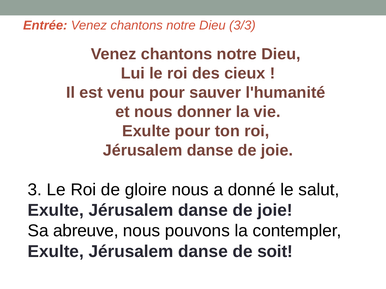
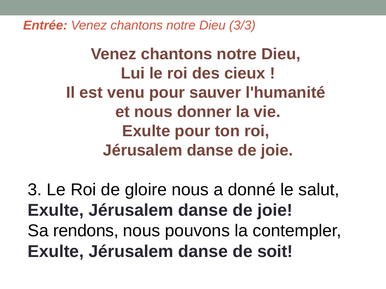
abreuve: abreuve -> rendons
